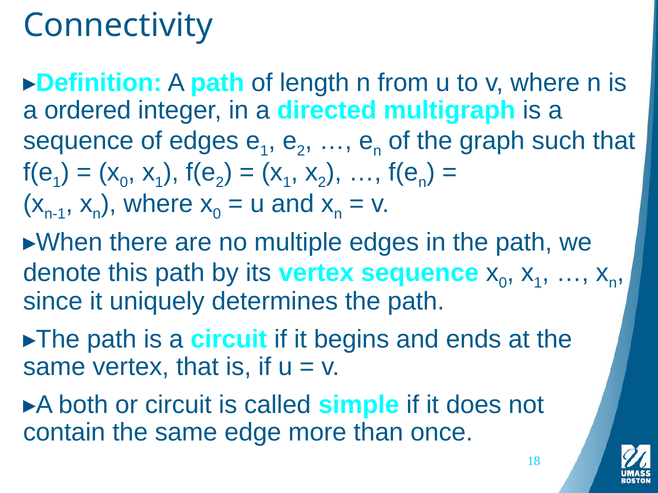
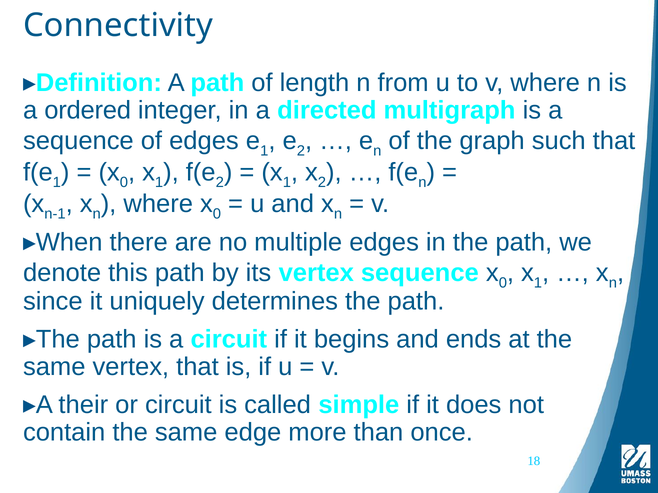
both: both -> their
